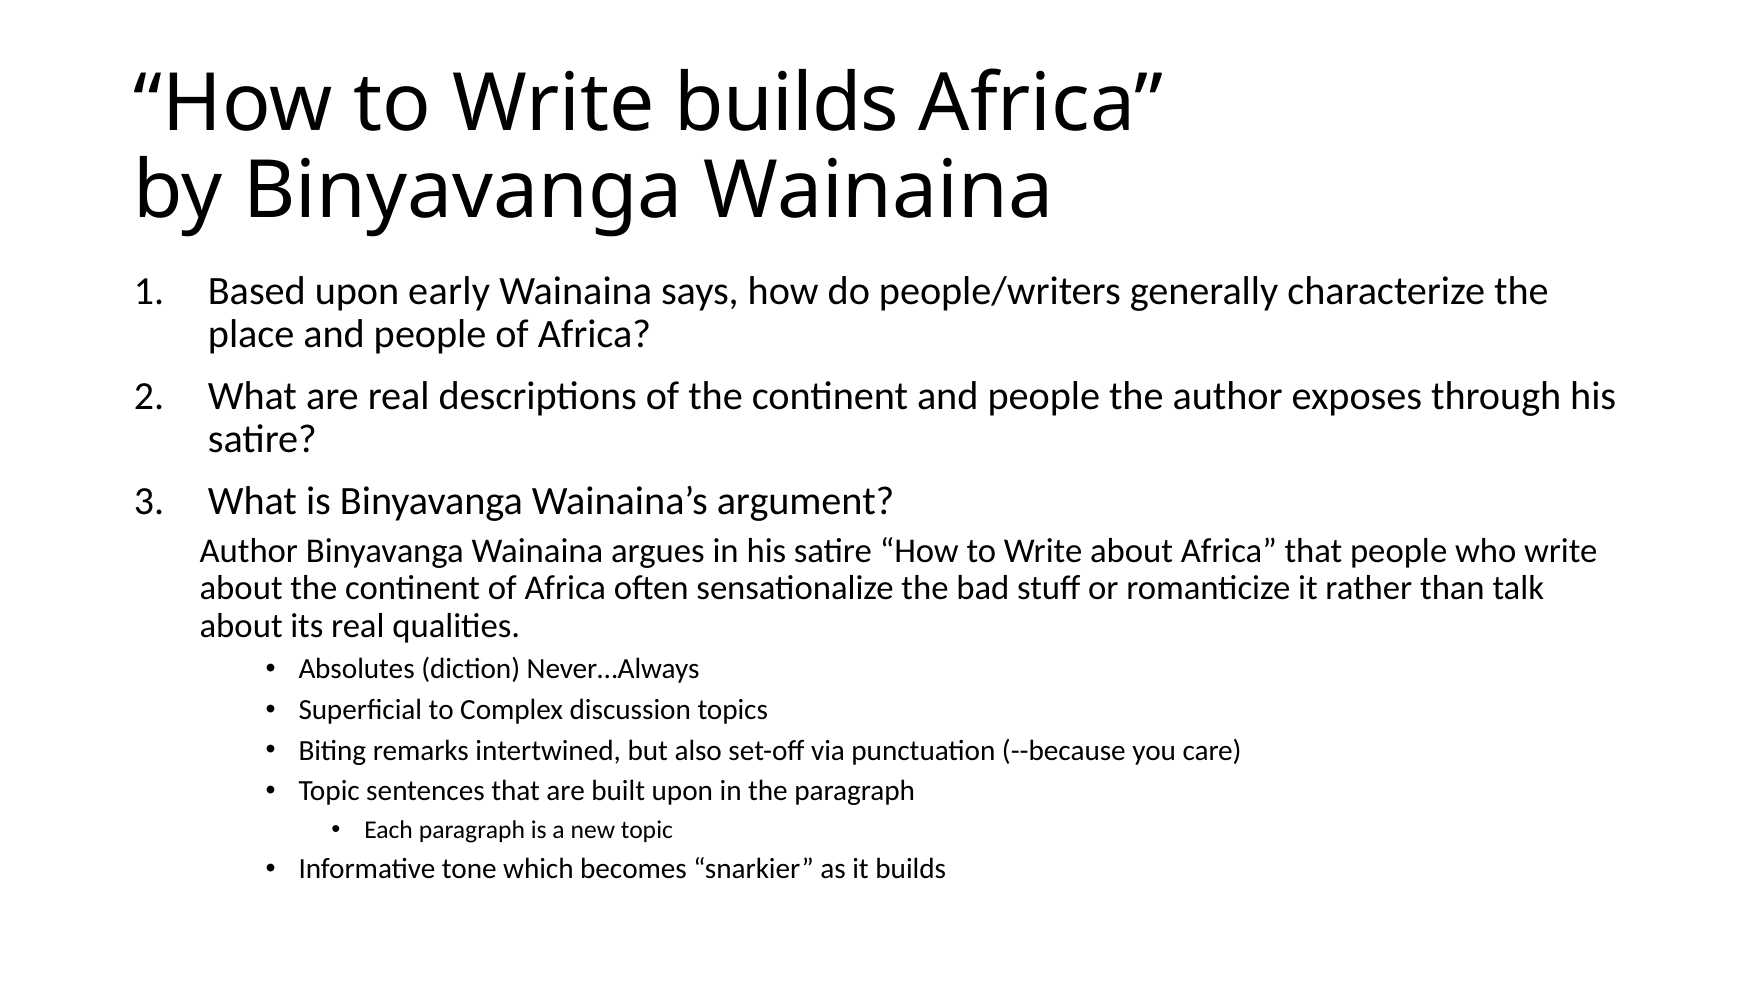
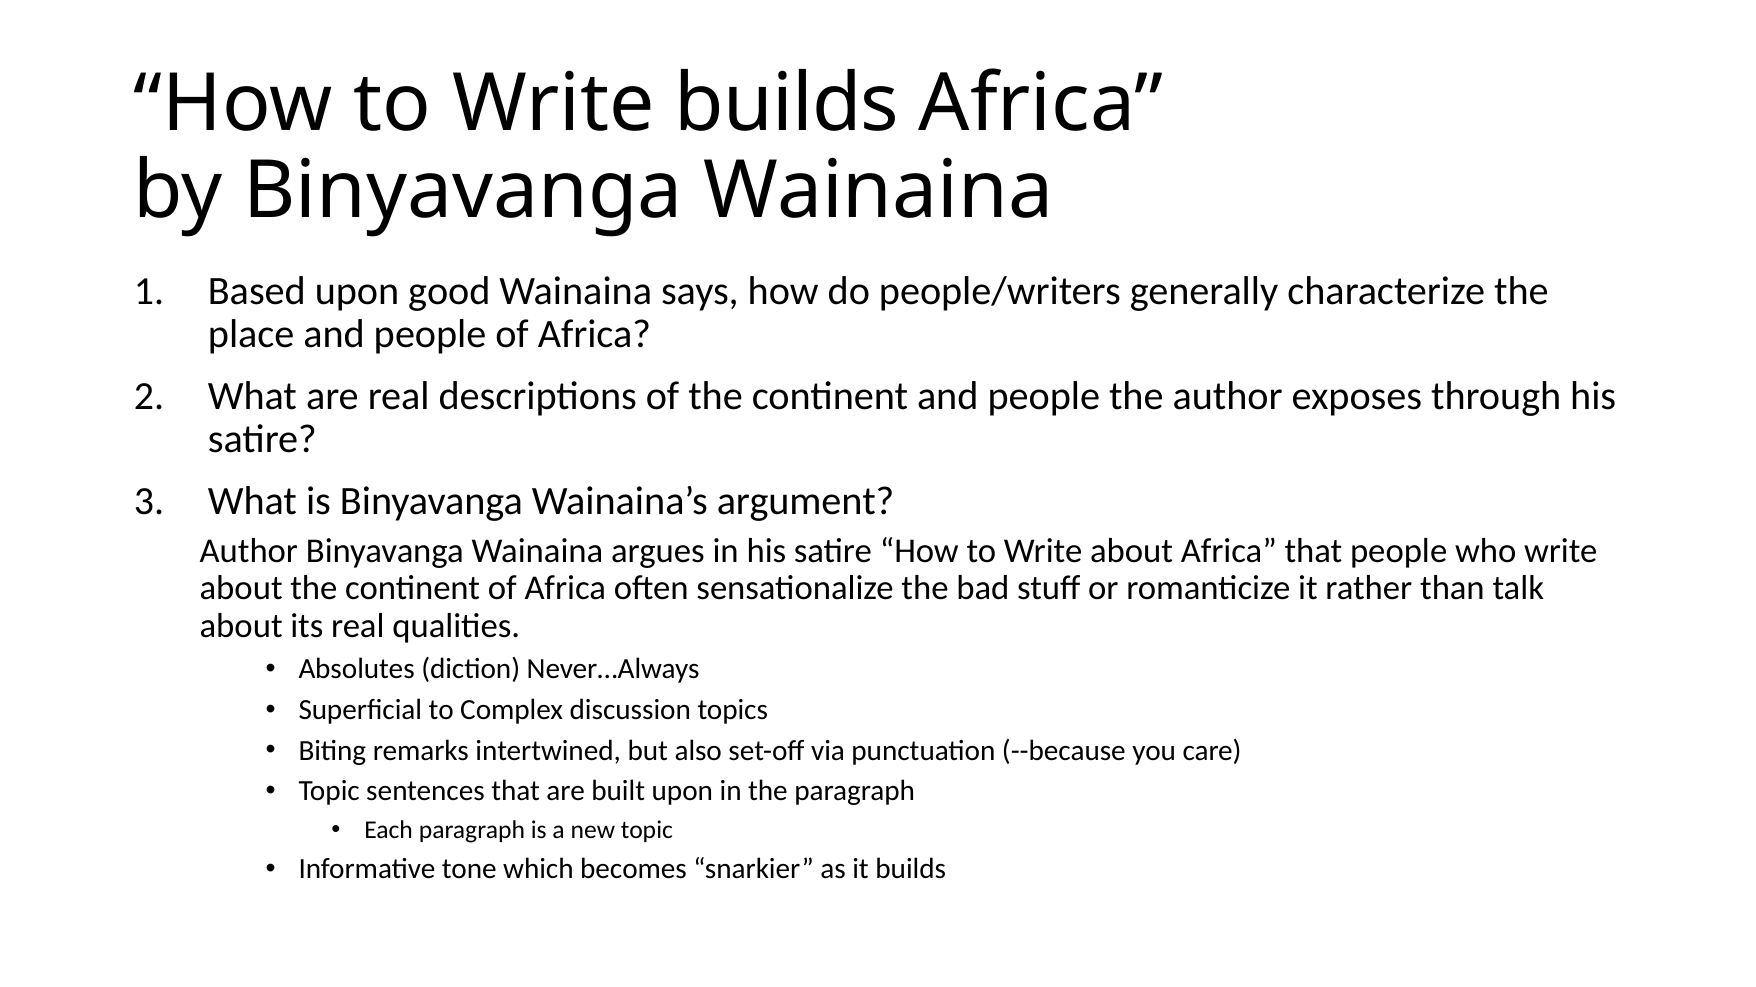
early: early -> good
